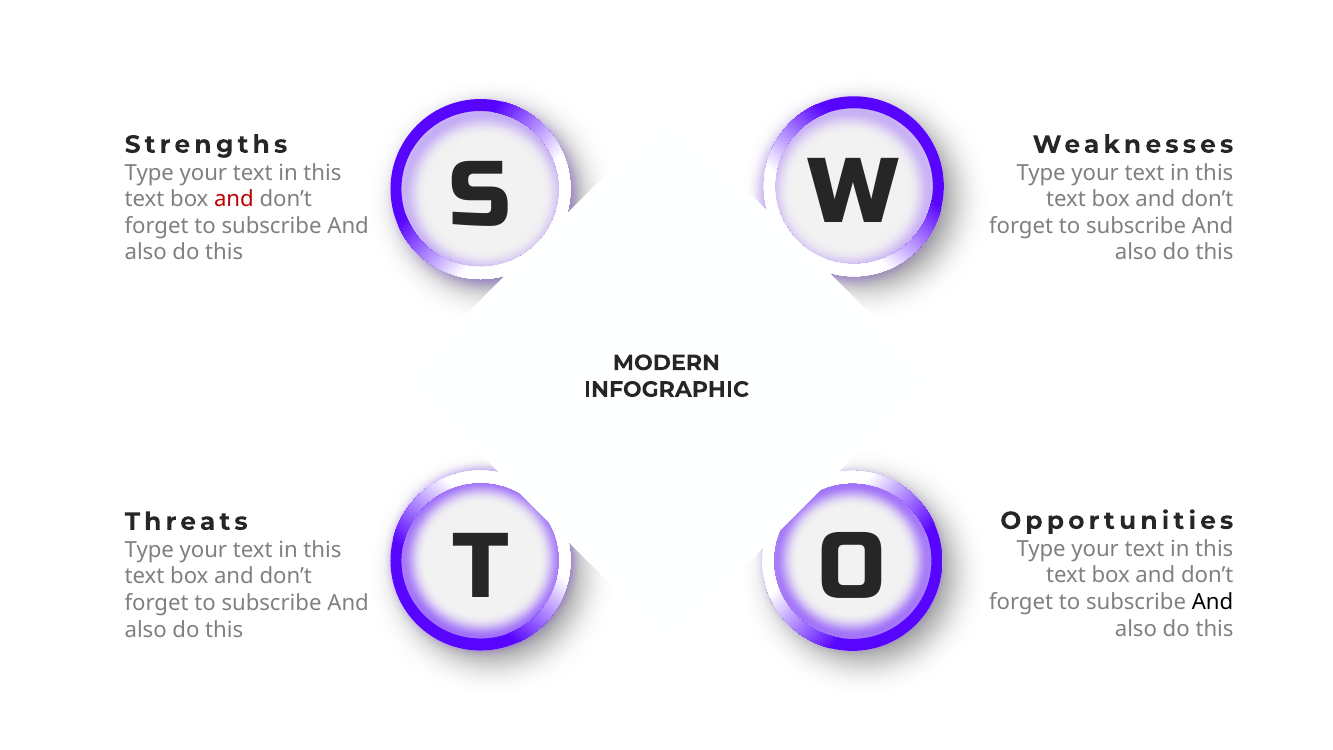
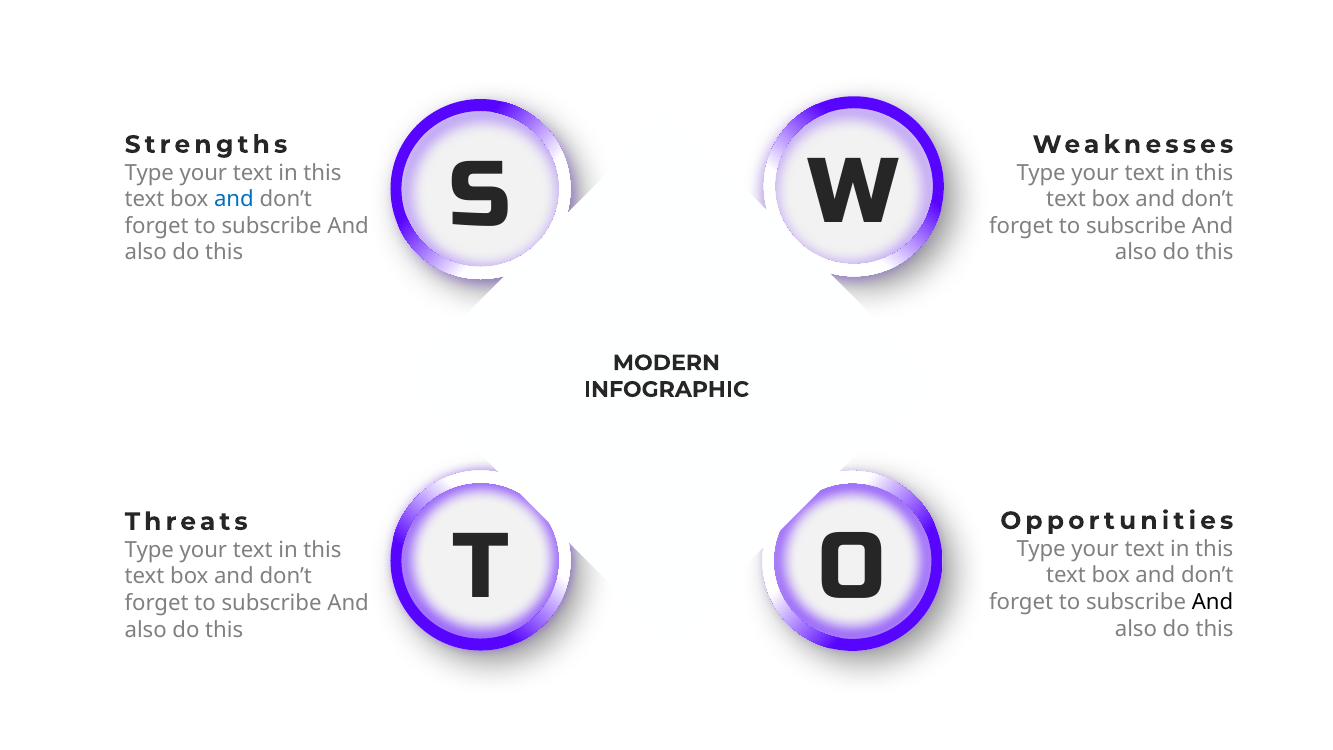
and at (234, 199) colour: red -> blue
